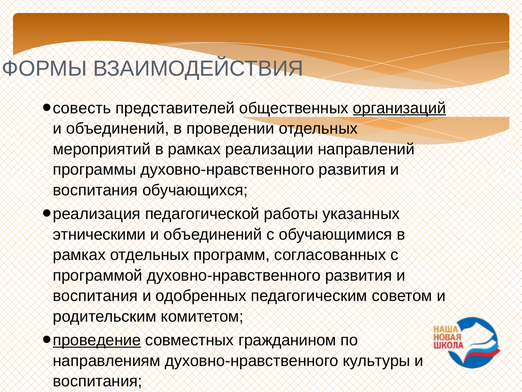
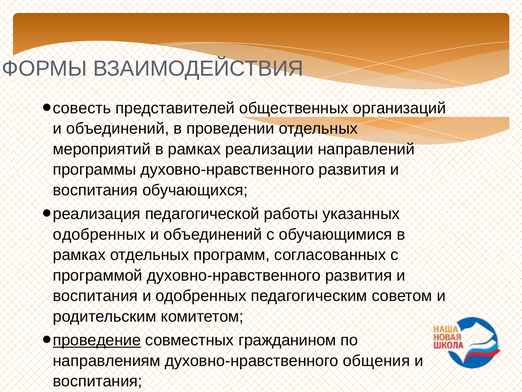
организаций underline: present -> none
этническими at (99, 234): этническими -> одобренных
культуры: культуры -> общения
